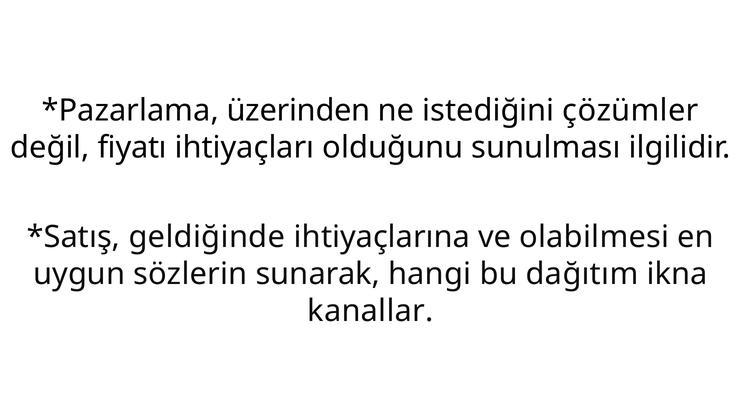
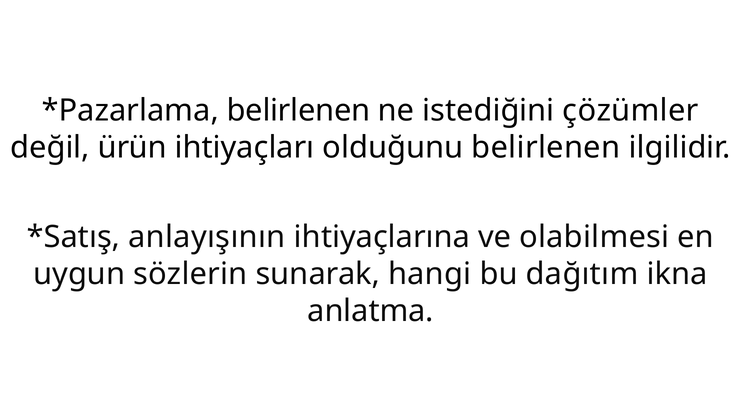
üzerinden at (299, 110): üzerinden -> belirlenen
fiyatı: fiyatı -> ürün
olduğunu sunulması: sunulması -> belirlenen
geldiğinde: geldiğinde -> anlayışının
kanallar: kanallar -> anlatma
